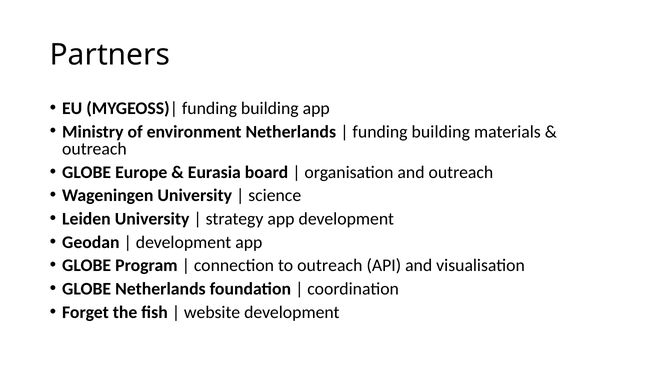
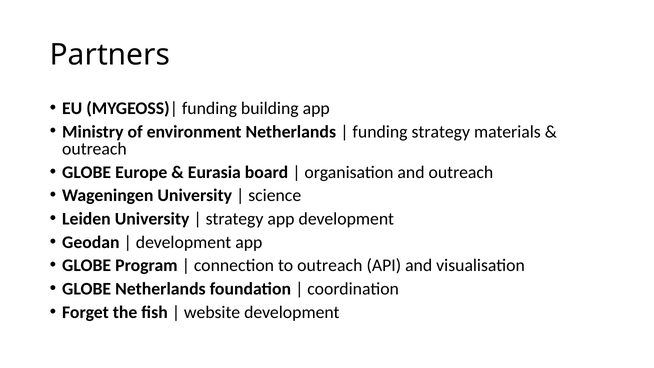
building at (441, 132): building -> strategy
